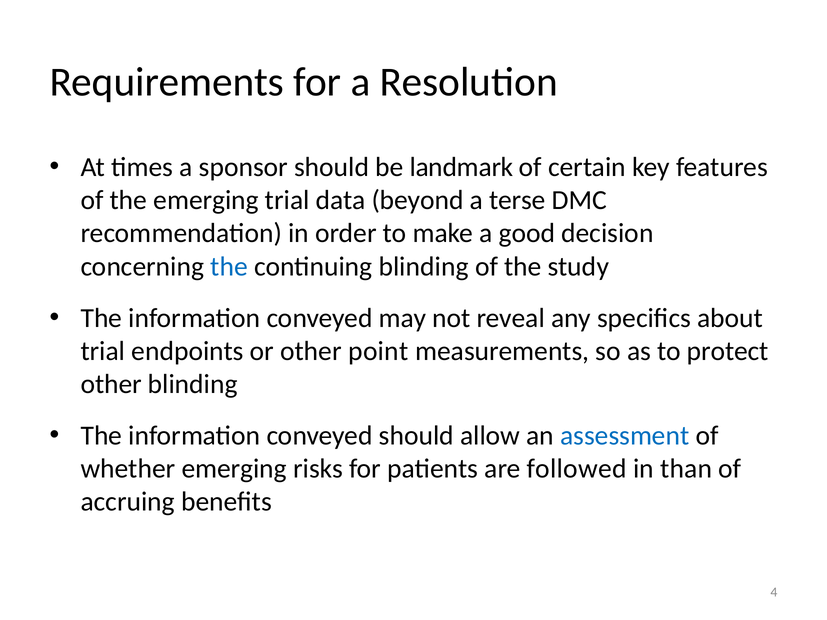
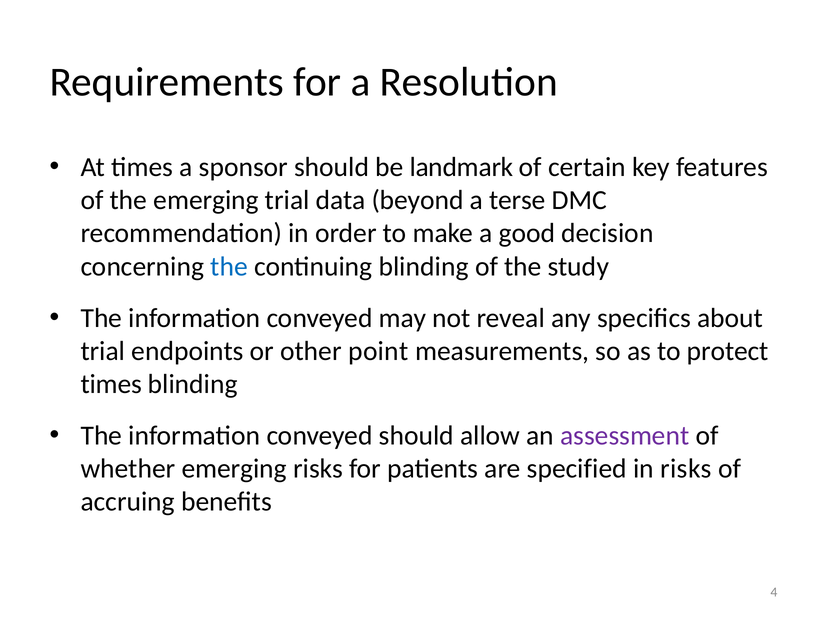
other at (111, 384): other -> times
assessment colour: blue -> purple
followed: followed -> specified
in than: than -> risks
